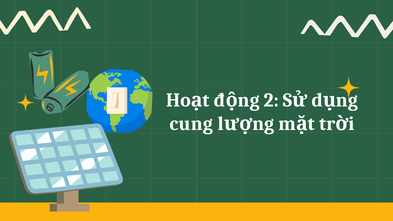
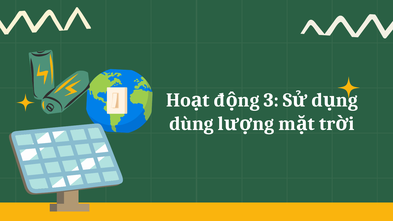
2: 2 -> 3
cung: cung -> dùng
